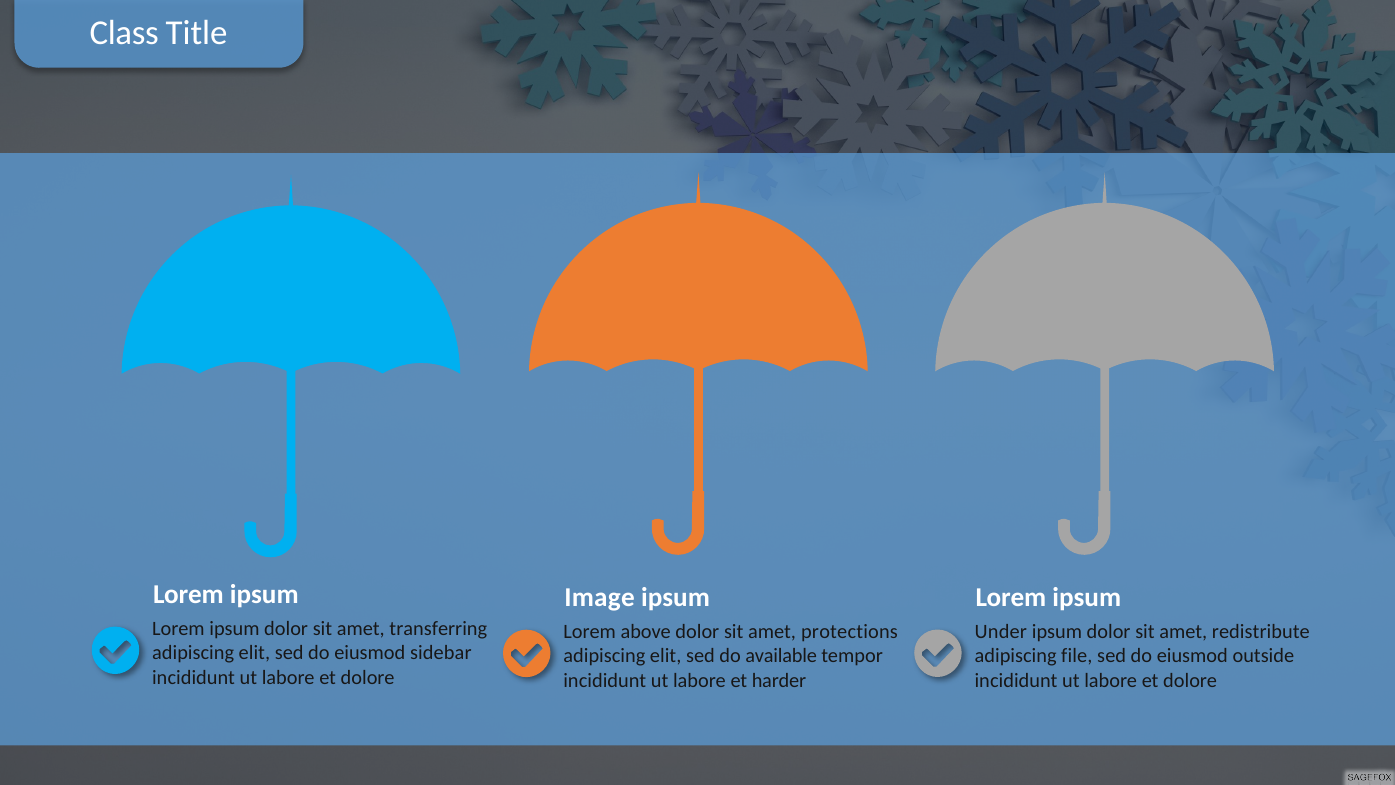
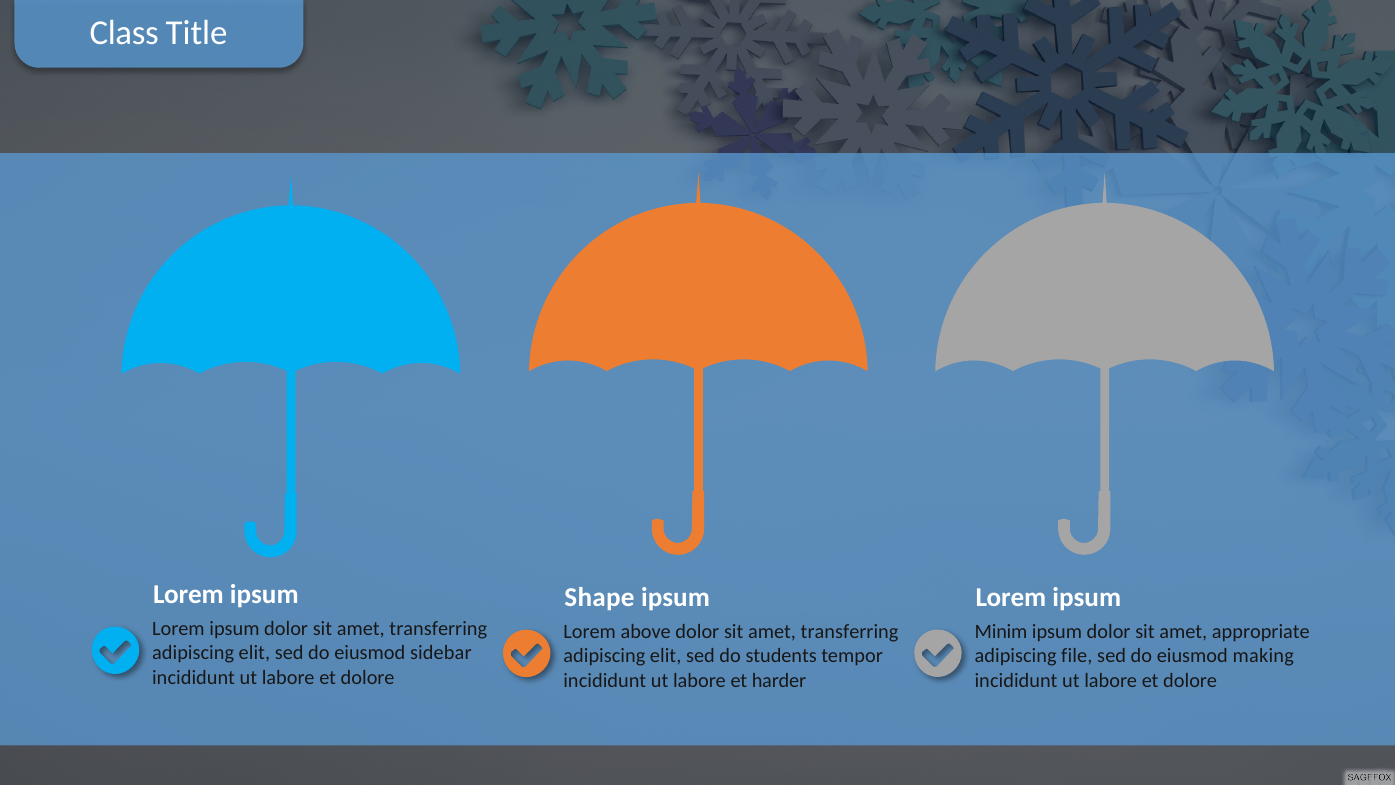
Image: Image -> Shape
Under: Under -> Minim
redistribute: redistribute -> appropriate
protections at (850, 632): protections -> transferring
outside: outside -> making
available: available -> students
